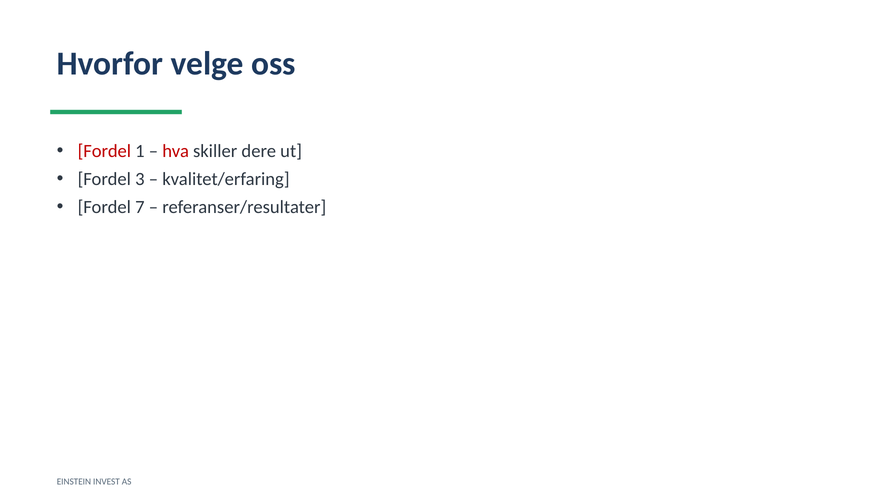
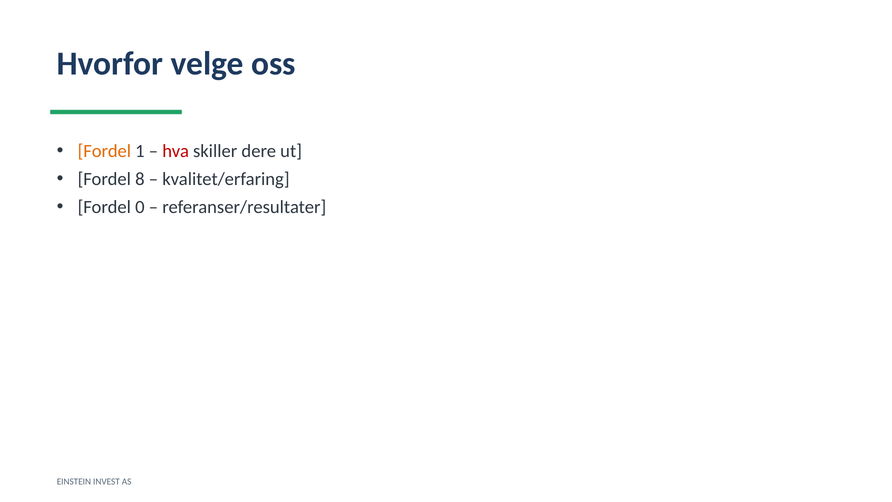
Fordel at (104, 151) colour: red -> orange
3: 3 -> 8
7: 7 -> 0
